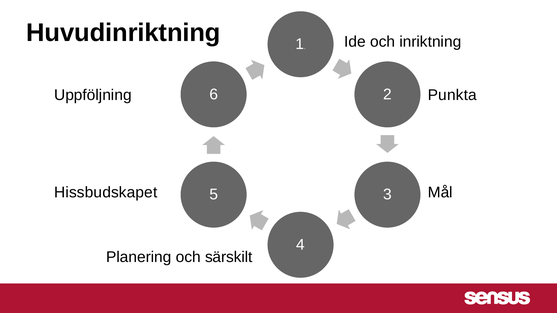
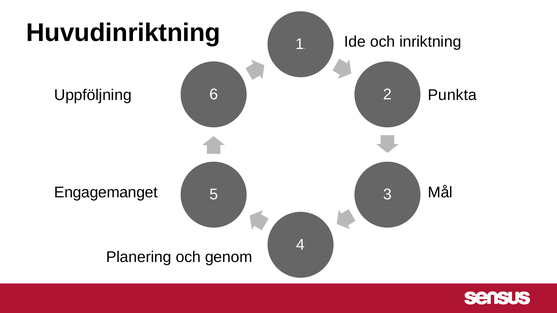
Hissbudskapet: Hissbudskapet -> Engagemanget
särskilt: särskilt -> genom
